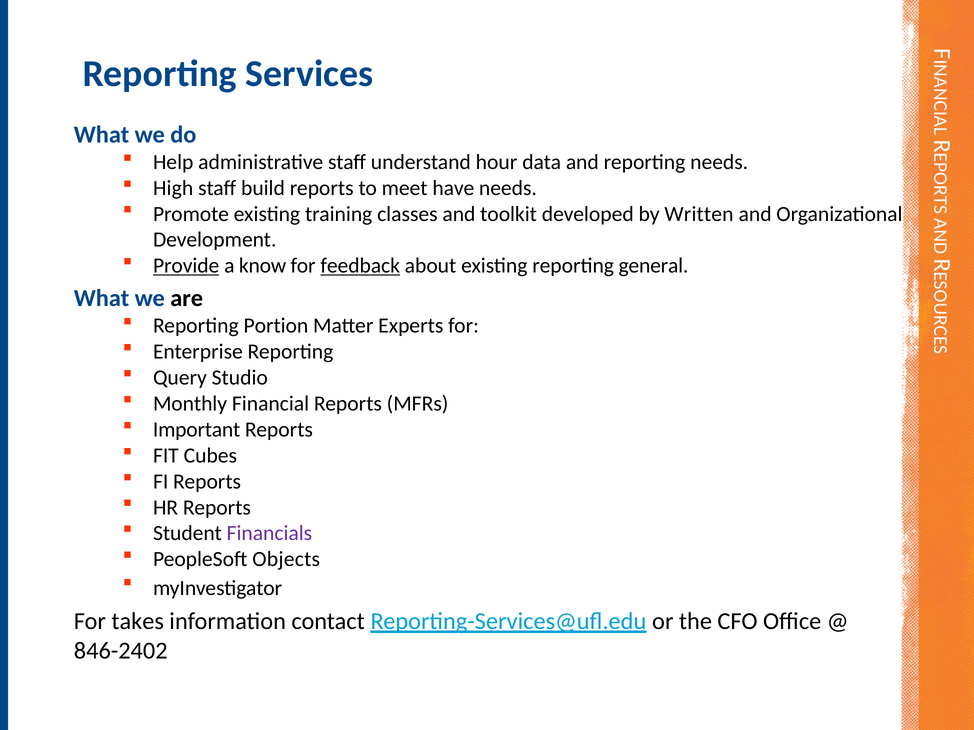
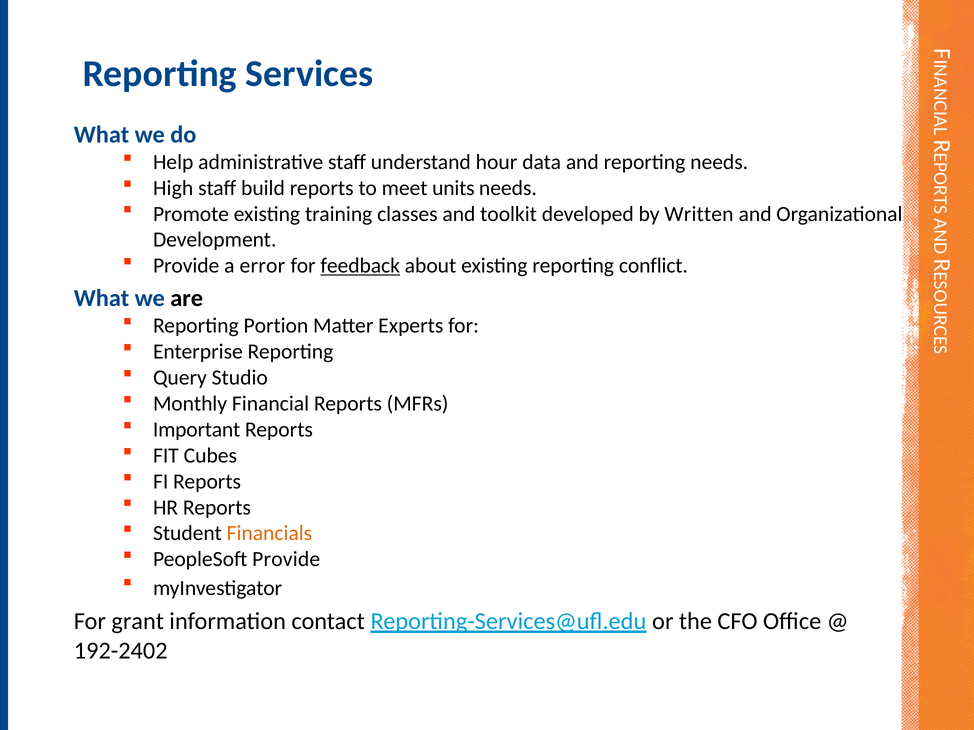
have: have -> units
Provide at (186, 266) underline: present -> none
know: know -> error
general: general -> conflict
Financials colour: purple -> orange
PeopleSoft Objects: Objects -> Provide
takes: takes -> grant
846-2402: 846-2402 -> 192-2402
